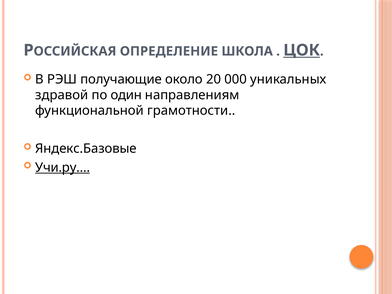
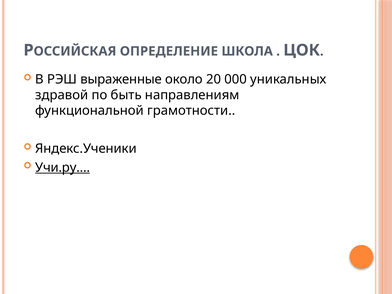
ЦОК underline: present -> none
получающие: получающие -> выраженные
один: один -> быть
Яндекс.Базовые: Яндекс.Базовые -> Яндекс.Ученики
